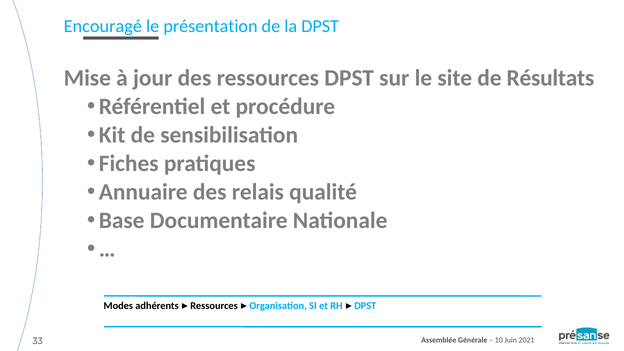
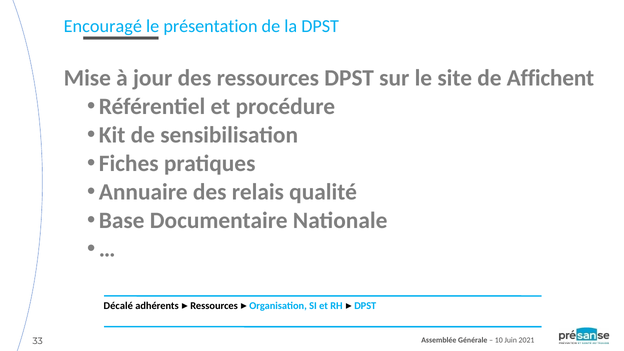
Résultats: Résultats -> Affichent
Modes: Modes -> Décalé
